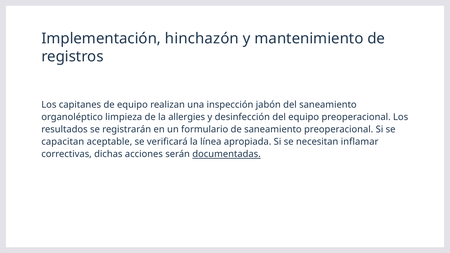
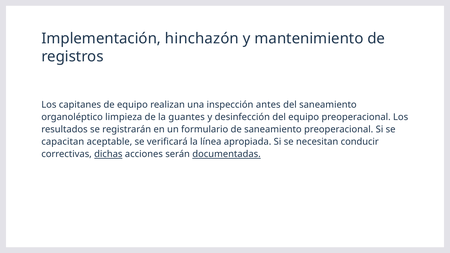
jabón: jabón -> antes
allergies: allergies -> guantes
inflamar: inflamar -> conducir
dichas underline: none -> present
